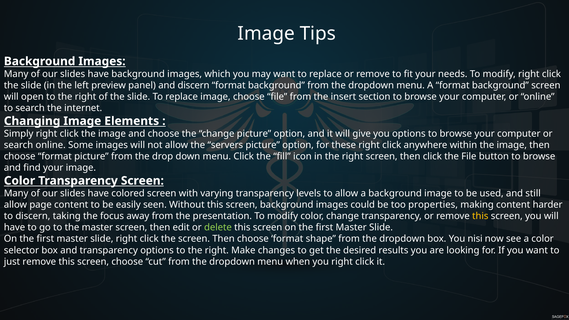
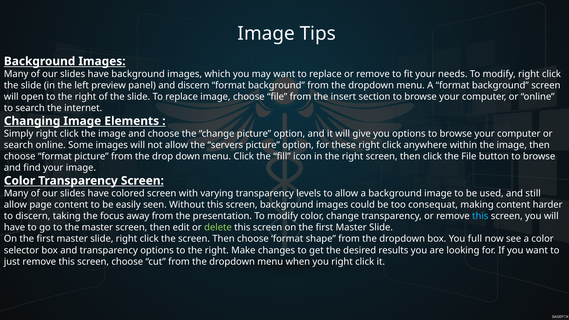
properties: properties -> consequat
this at (480, 216) colour: yellow -> light blue
nisi: nisi -> full
